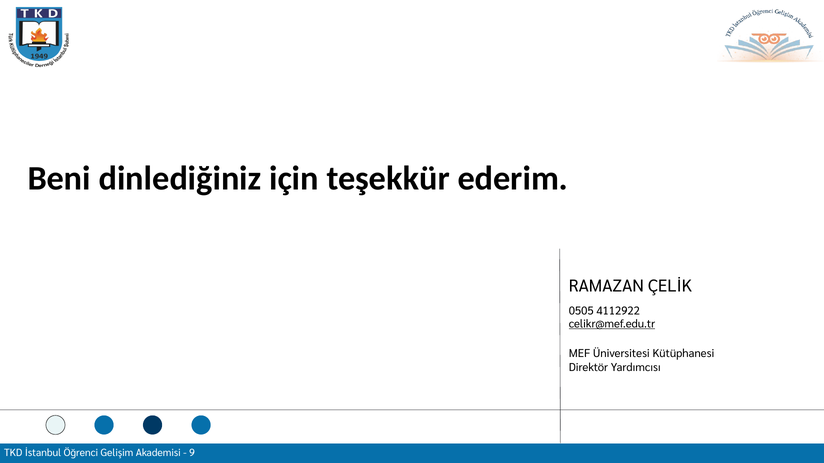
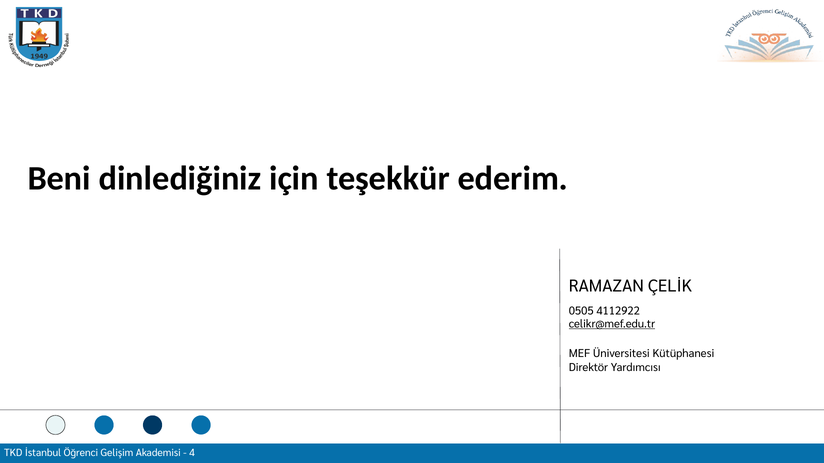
9: 9 -> 4
